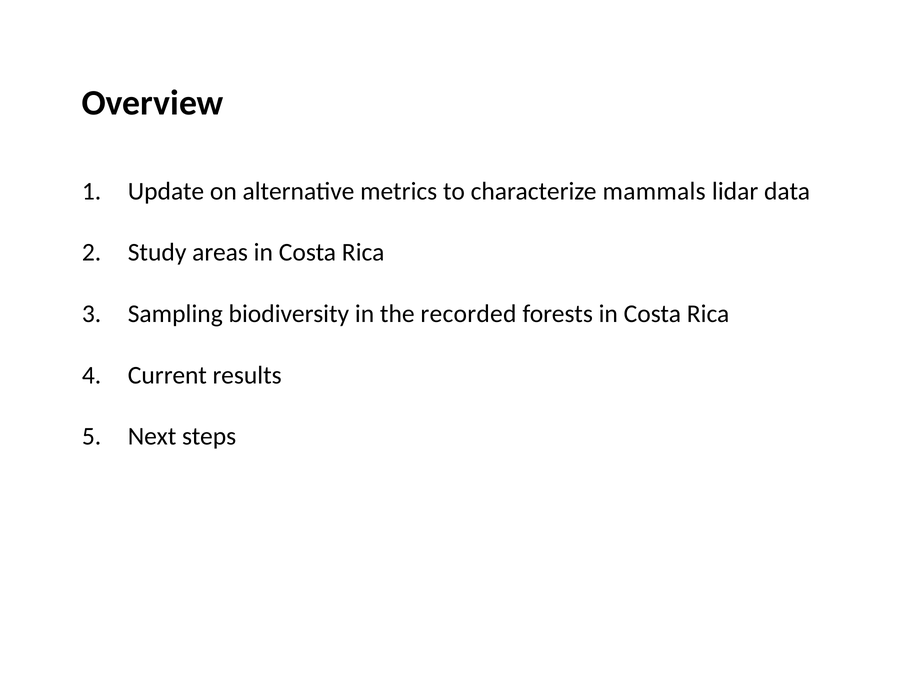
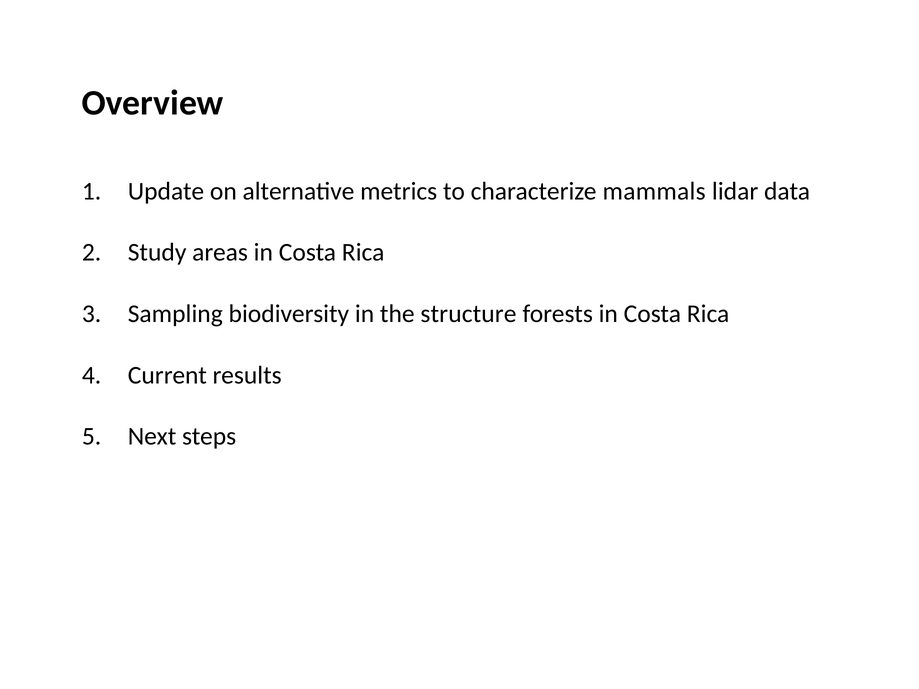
recorded: recorded -> structure
